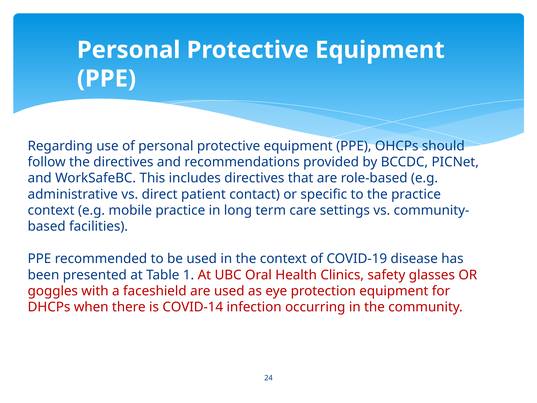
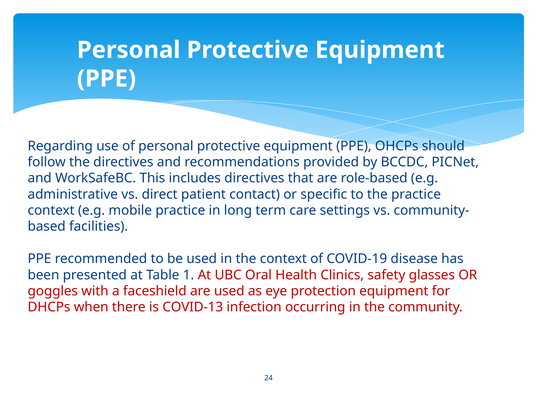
COVID-14: COVID-14 -> COVID-13
